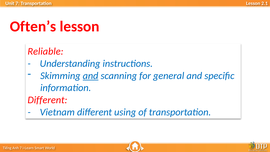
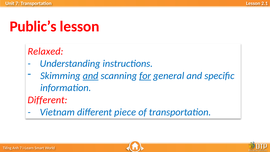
Often’s: Often’s -> Public’s
Reliable: Reliable -> Relaxed
for underline: none -> present
using: using -> piece
